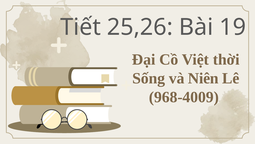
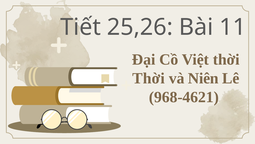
19: 19 -> 11
Sống at (149, 78): Sống -> Thời
968-4009: 968-4009 -> 968-4621
